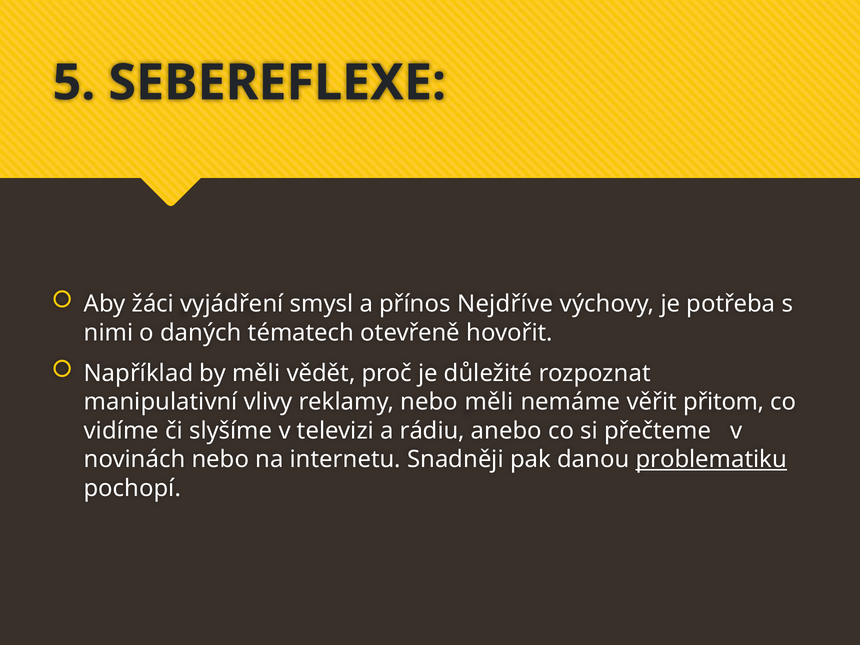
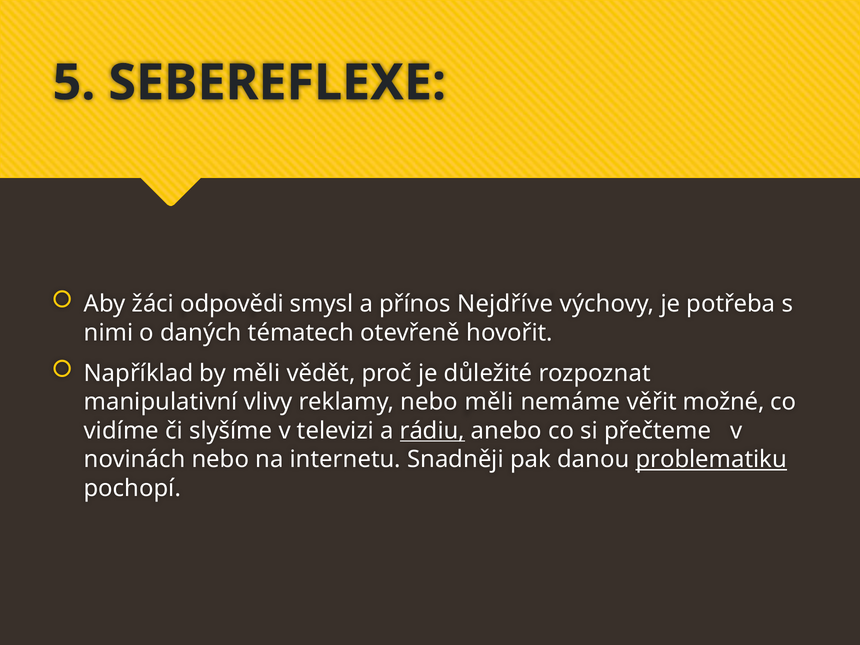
vyjádření: vyjádření -> odpovědi
přitom: přitom -> možné
rádiu underline: none -> present
